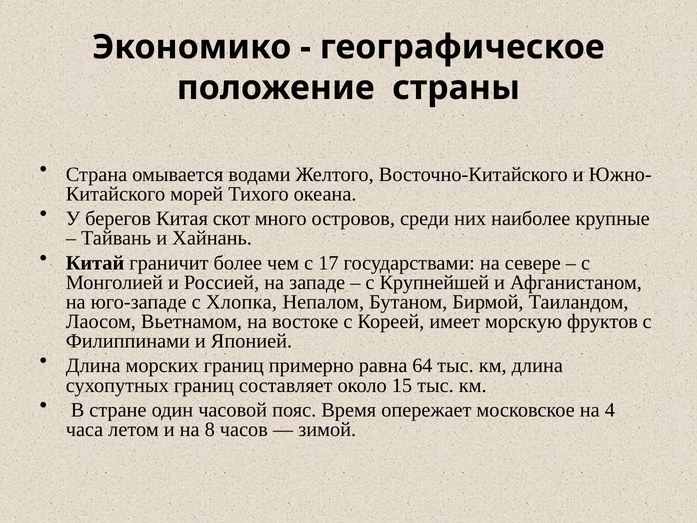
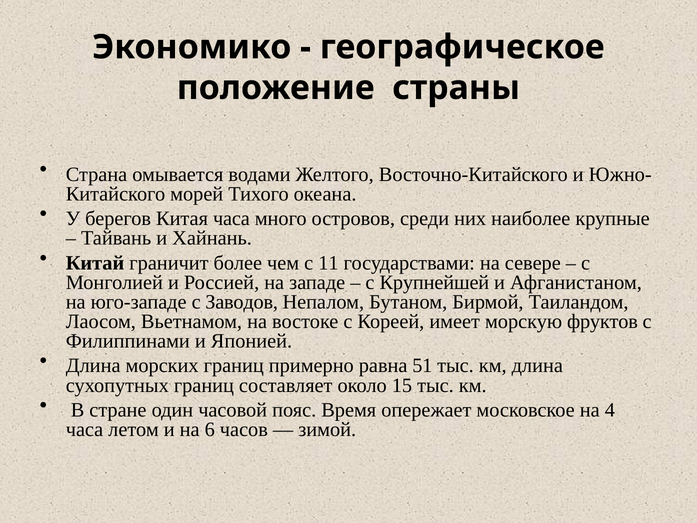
Китая скот: скот -> часа
17: 17 -> 11
Хлопка: Хлопка -> Заводов
64: 64 -> 51
8: 8 -> 6
